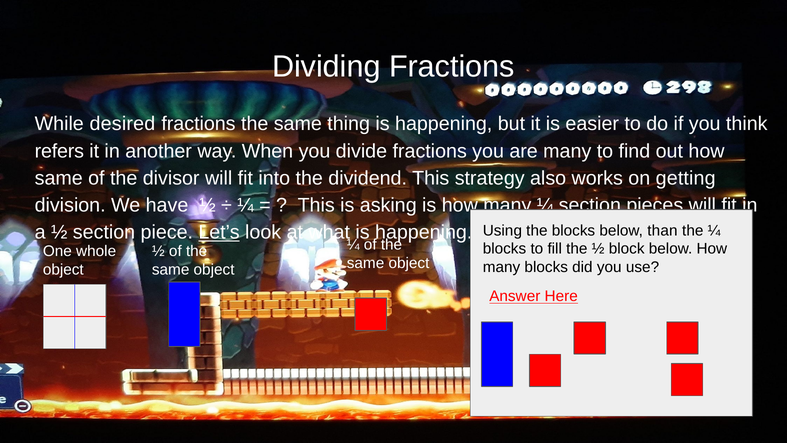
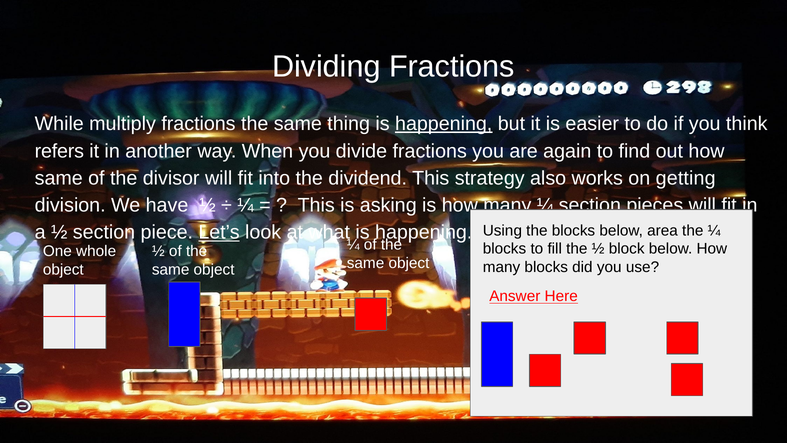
desired: desired -> multiply
happening at (444, 124) underline: none -> present
are many: many -> again
than: than -> area
